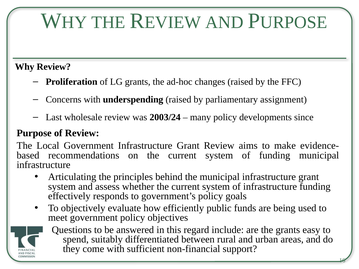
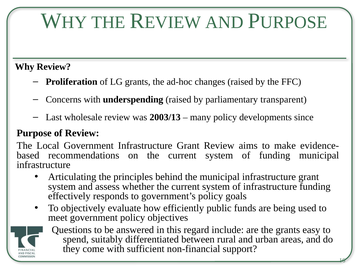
assignment: assignment -> transparent
2003/24: 2003/24 -> 2003/13
